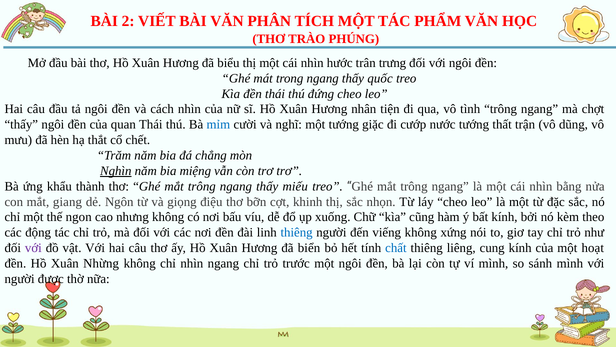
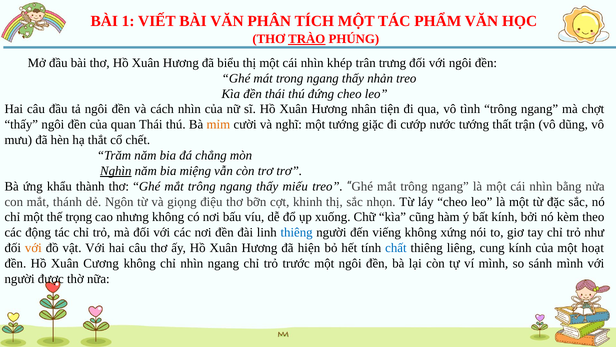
2: 2 -> 1
TRÀO underline: none -> present
hước: hước -> khép
quốc: quốc -> nhản
mỉm colour: blue -> orange
giang: giang -> thánh
ngon: ngon -> trọng
với at (33, 248) colour: purple -> orange
biển: biển -> hiện
Nhừng: Nhừng -> Cương
